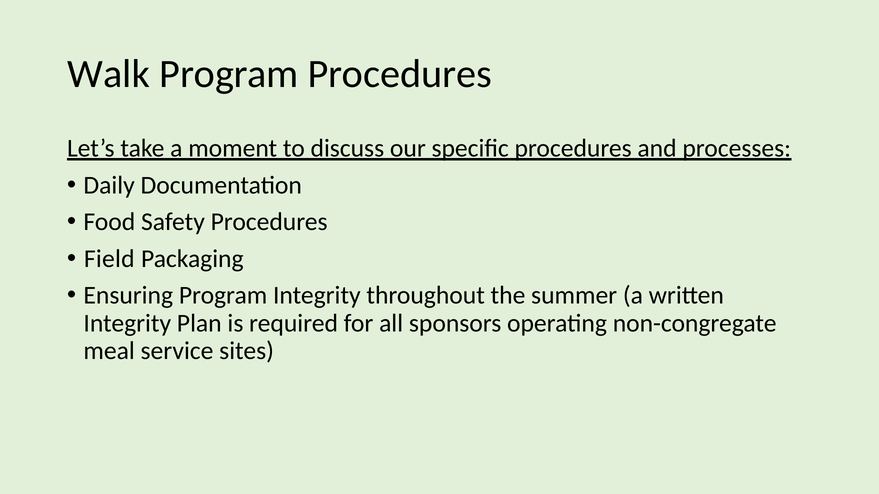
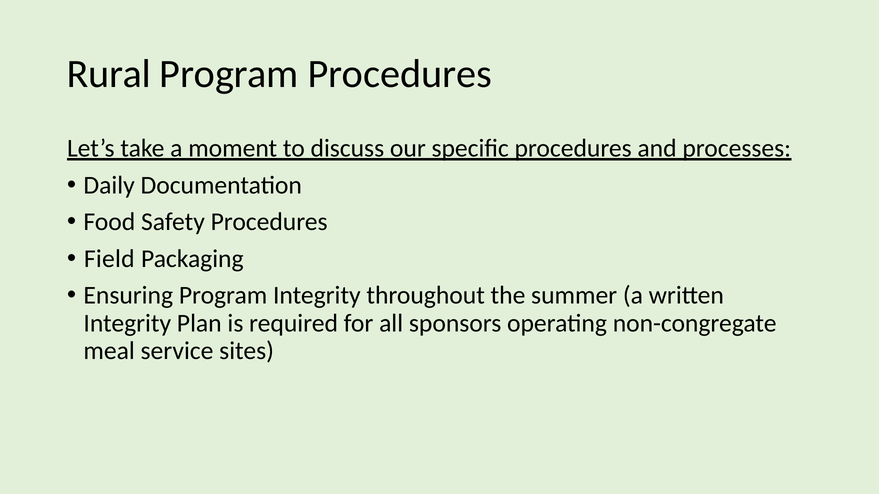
Walk: Walk -> Rural
